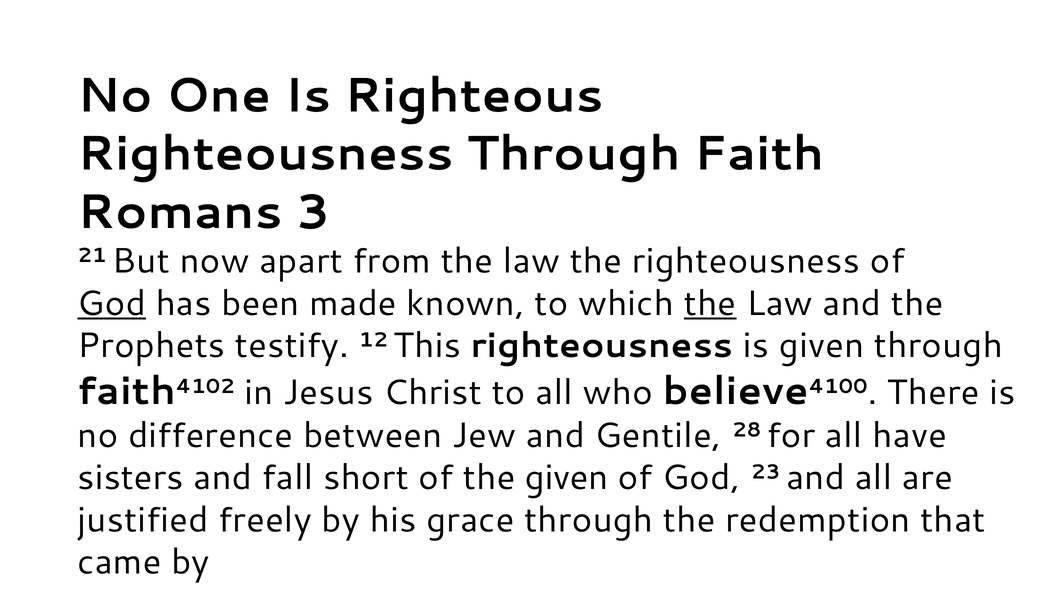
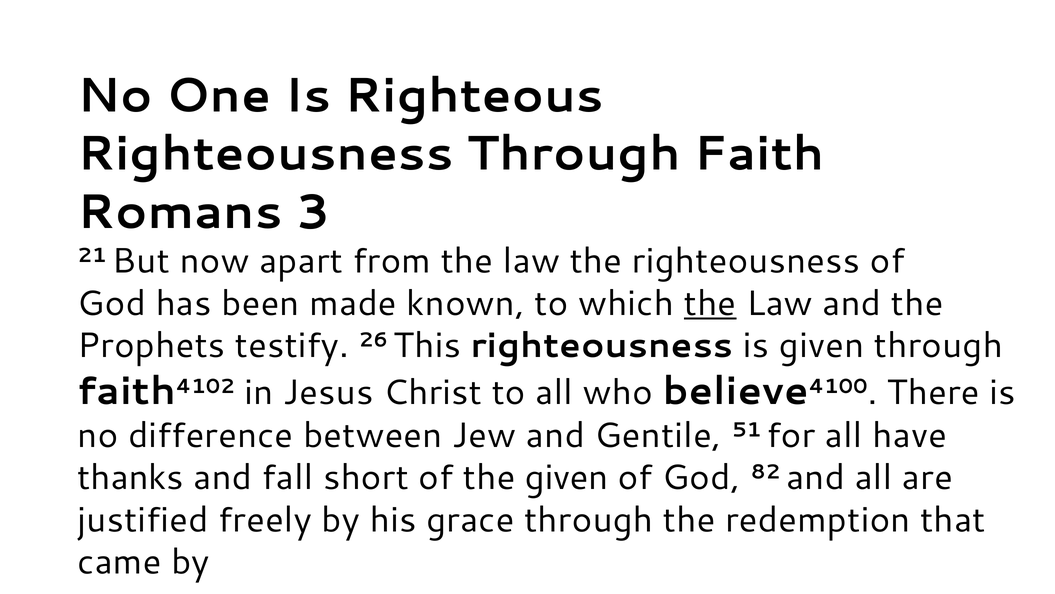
God at (112, 303) underline: present -> none
12: 12 -> 26
28: 28 -> 51
sisters: sisters -> thanks
23: 23 -> 82
